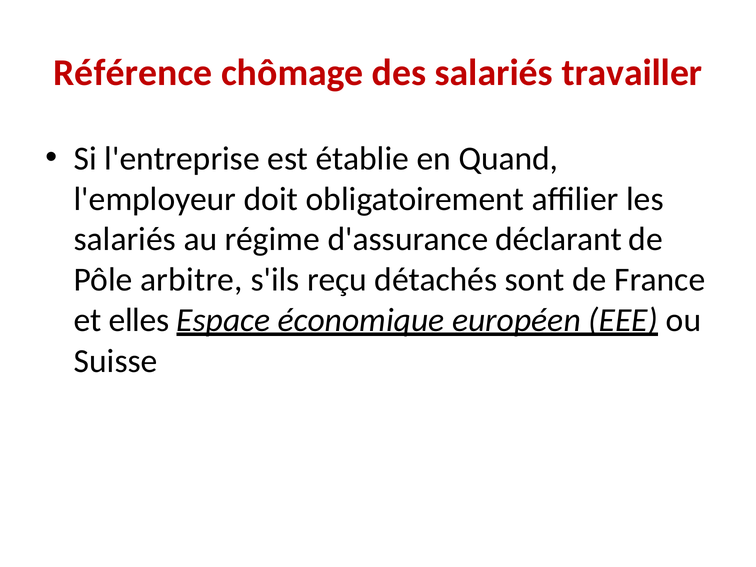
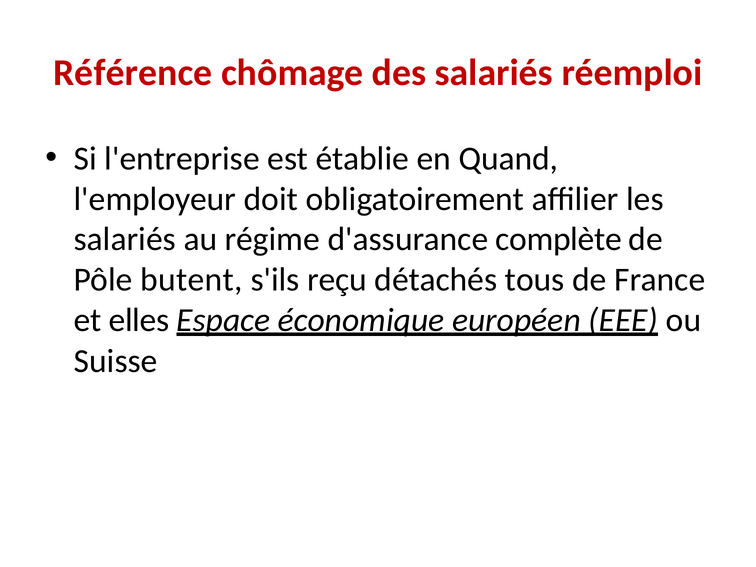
travailler: travailler -> réemploi
déclarant: déclarant -> complète
arbitre: arbitre -> butent
sont: sont -> tous
